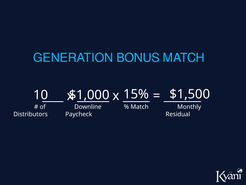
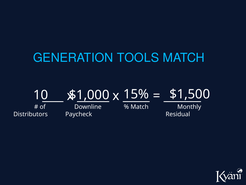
BONUS: BONUS -> TOOLS
